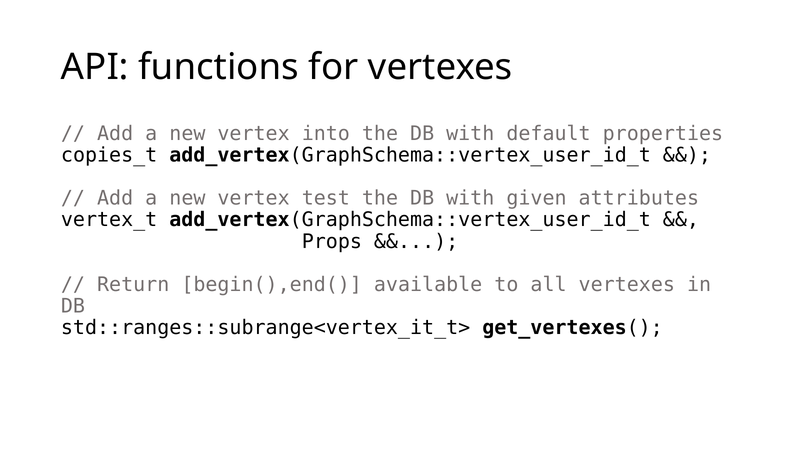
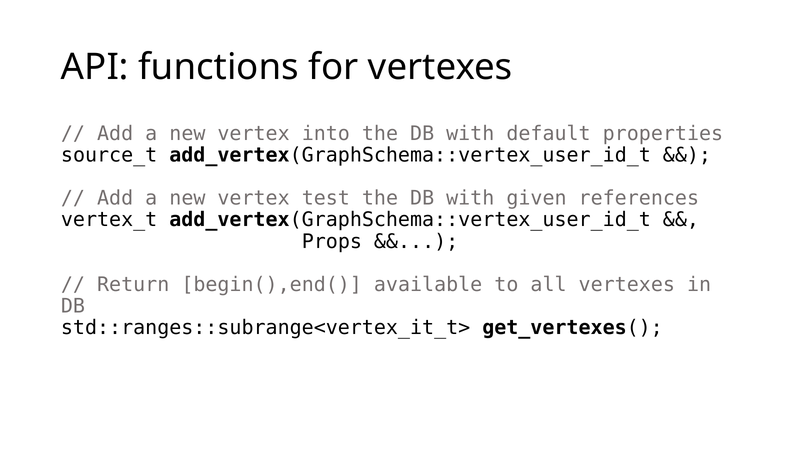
copies_t: copies_t -> source_t
attributes: attributes -> references
